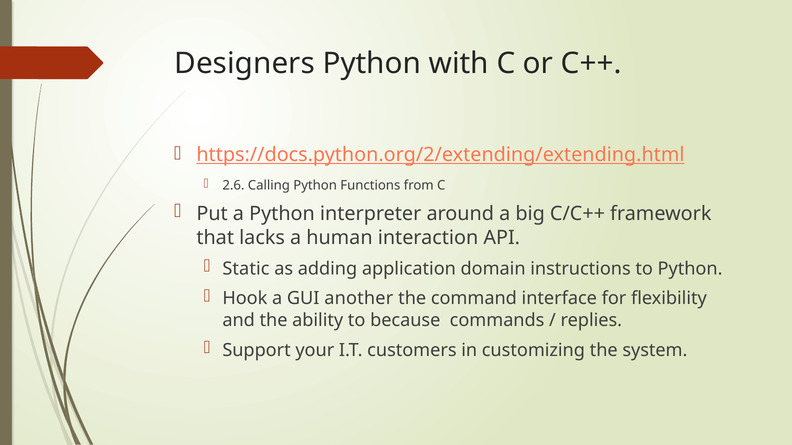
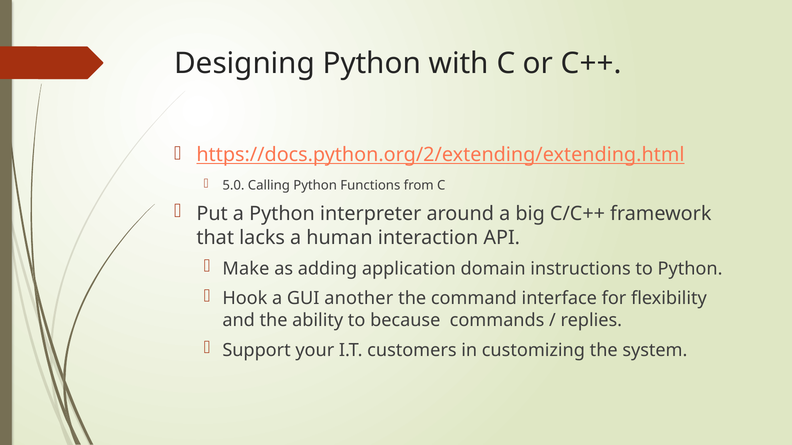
Designers: Designers -> Designing
2.6: 2.6 -> 5.0
Static: Static -> Make
